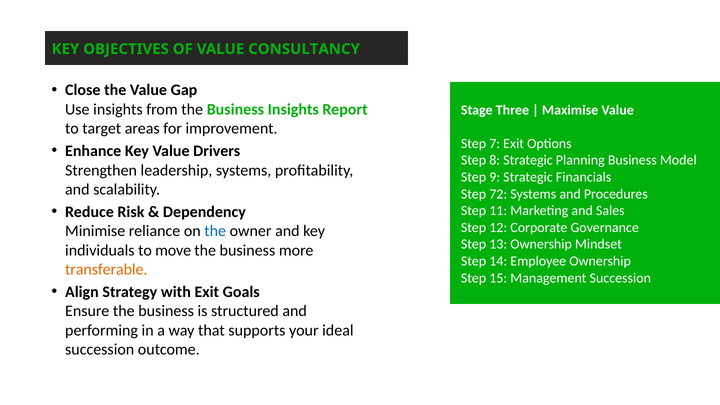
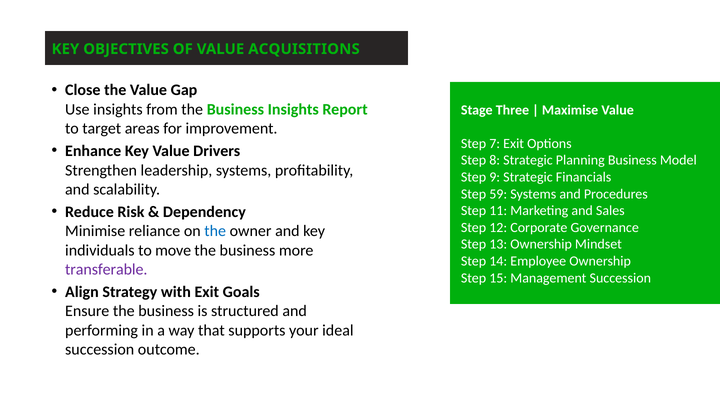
CONSULTANCY: CONSULTANCY -> ACQUISITIONS
72: 72 -> 59
transferable colour: orange -> purple
